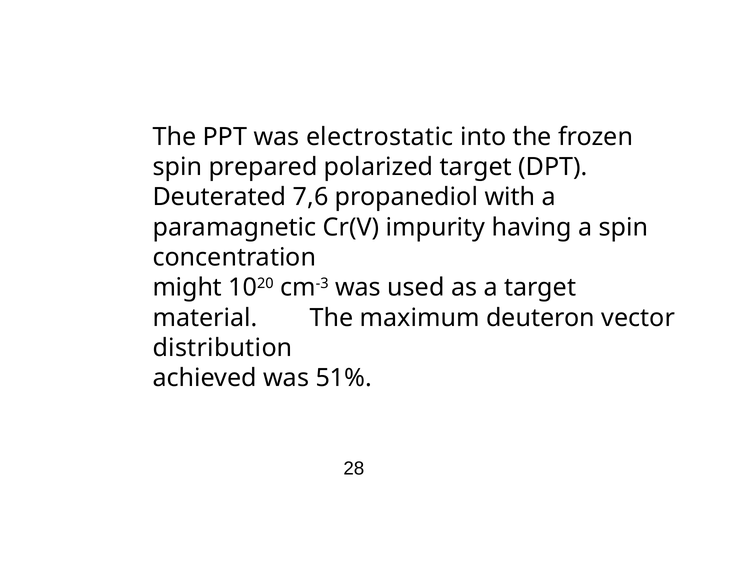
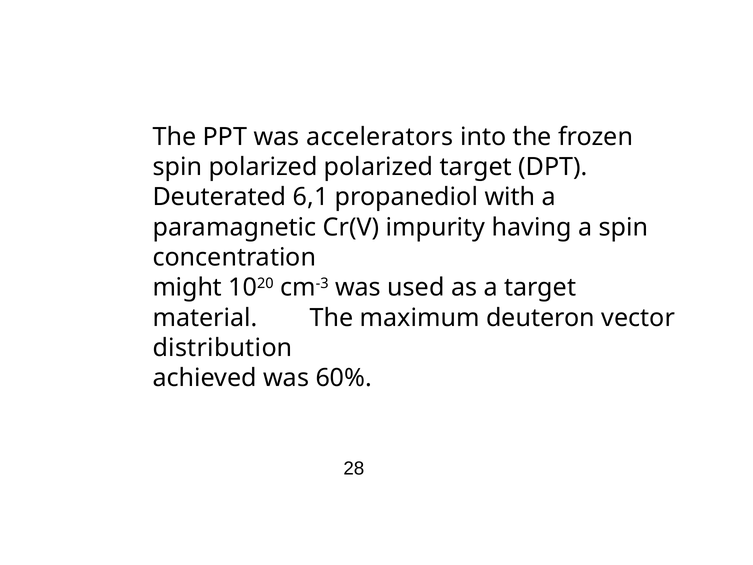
electrostatic: electrostatic -> accelerators
spin prepared: prepared -> polarized
7,6: 7,6 -> 6,1
51%: 51% -> 60%
